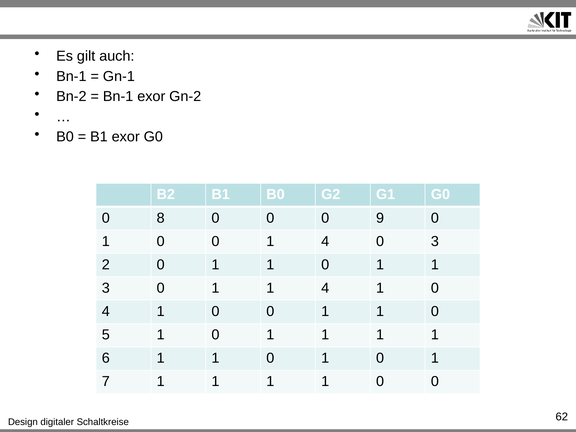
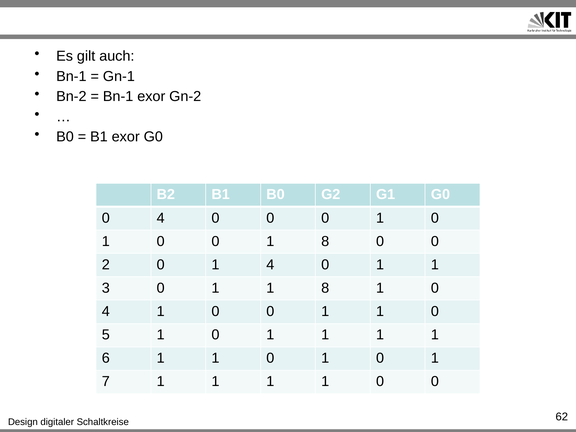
8 at (161, 218): 8 -> 4
0 0 0 9: 9 -> 1
0 1 4: 4 -> 8
3 at (435, 241): 3 -> 0
2 0 1 1: 1 -> 4
1 1 4: 4 -> 8
